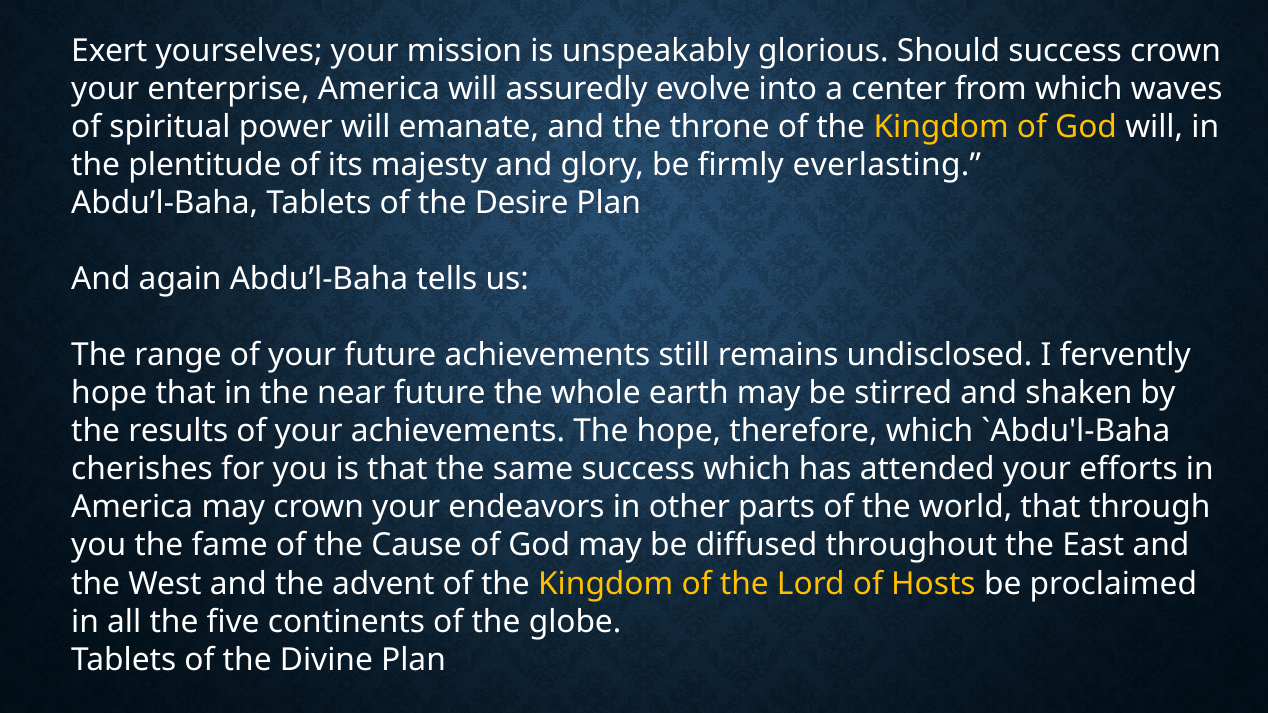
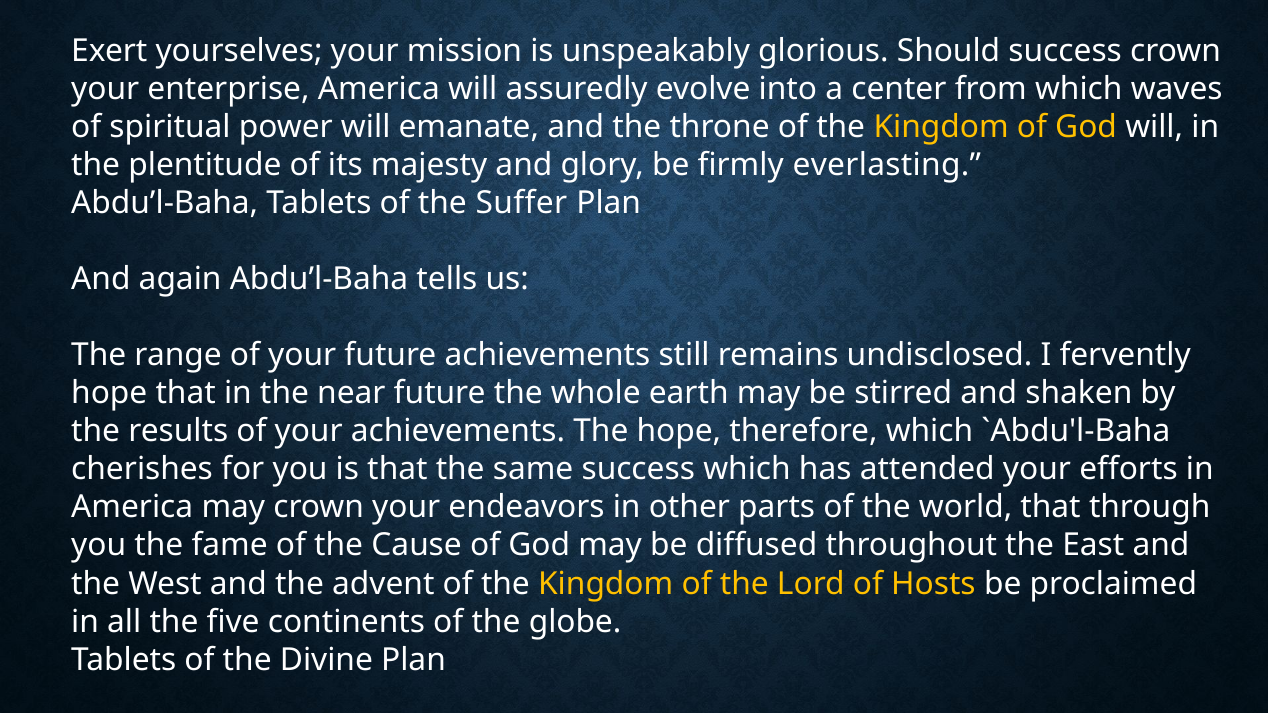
Desire: Desire -> Suffer
